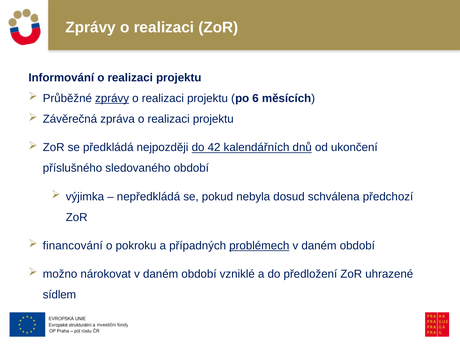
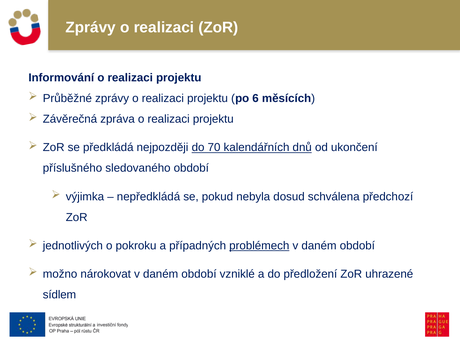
zprávy at (112, 98) underline: present -> none
42: 42 -> 70
financování: financování -> jednotlivých
